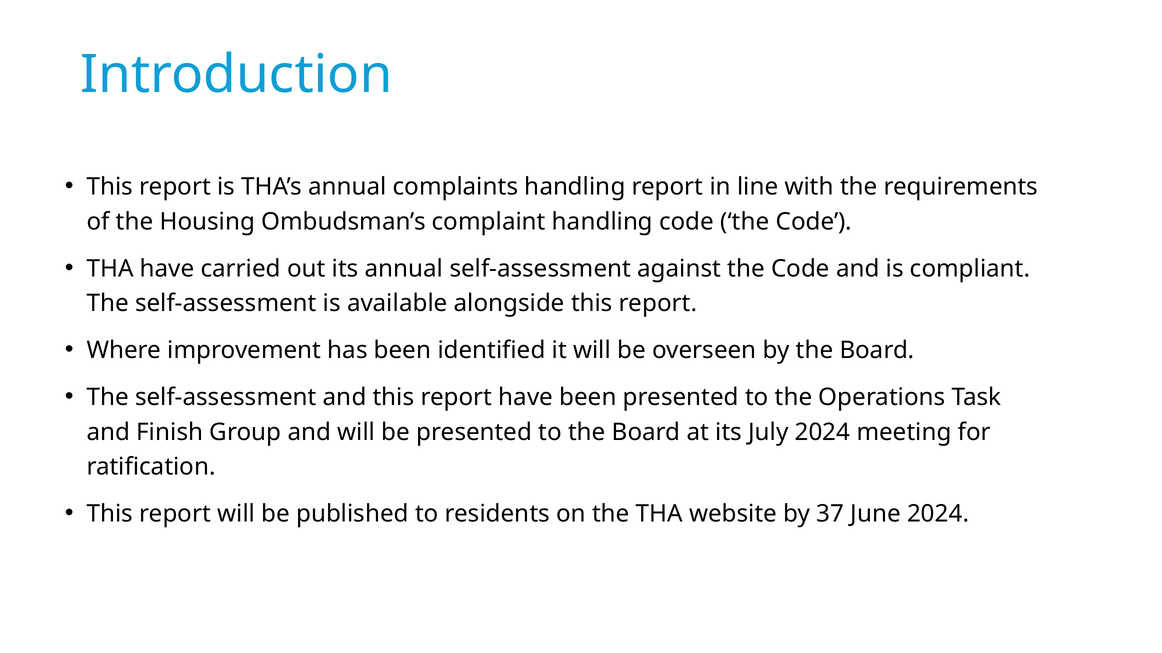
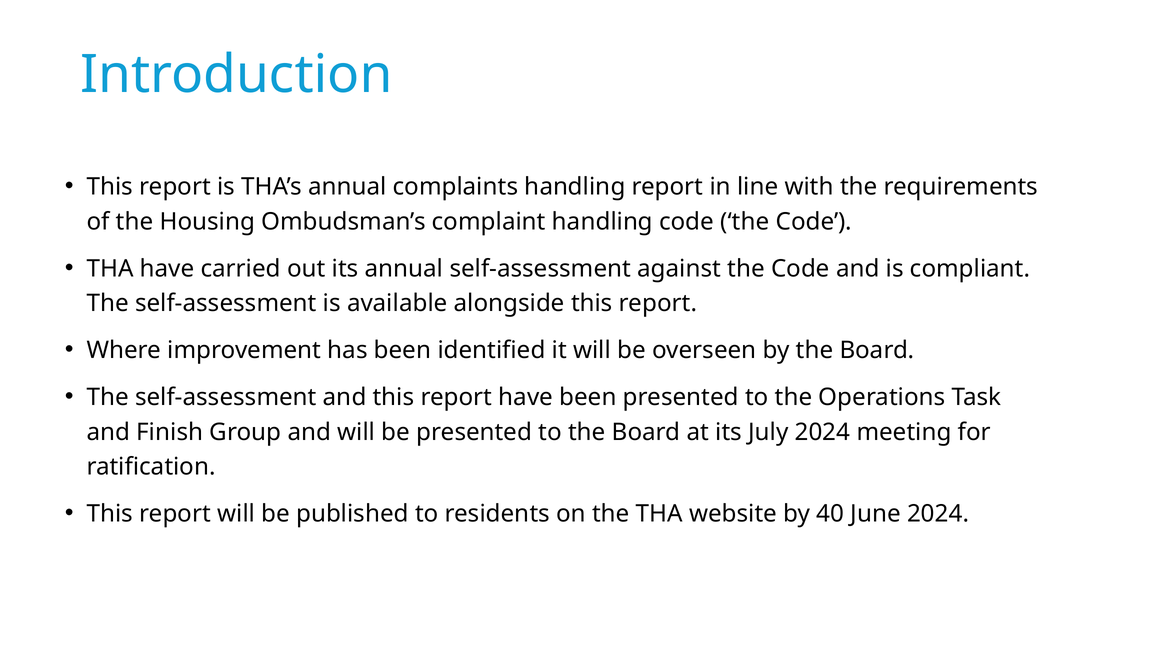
37: 37 -> 40
